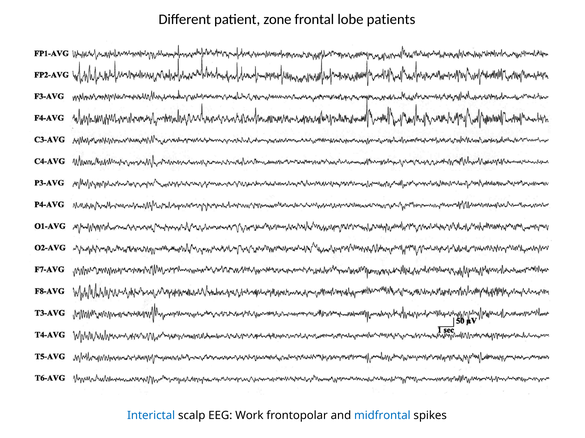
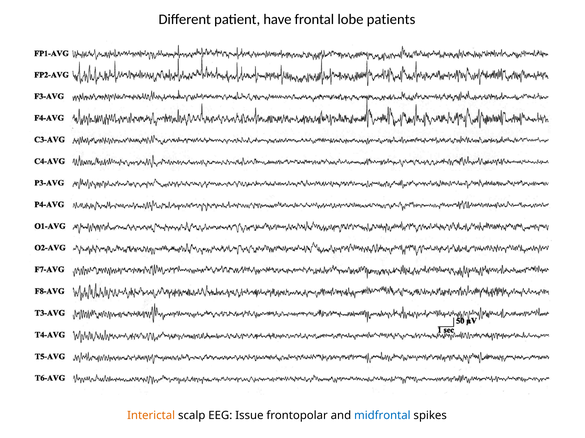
zone: zone -> have
Interictal colour: blue -> orange
Work: Work -> Issue
